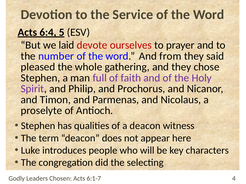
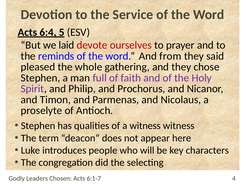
number: number -> reminds
a deacon: deacon -> witness
